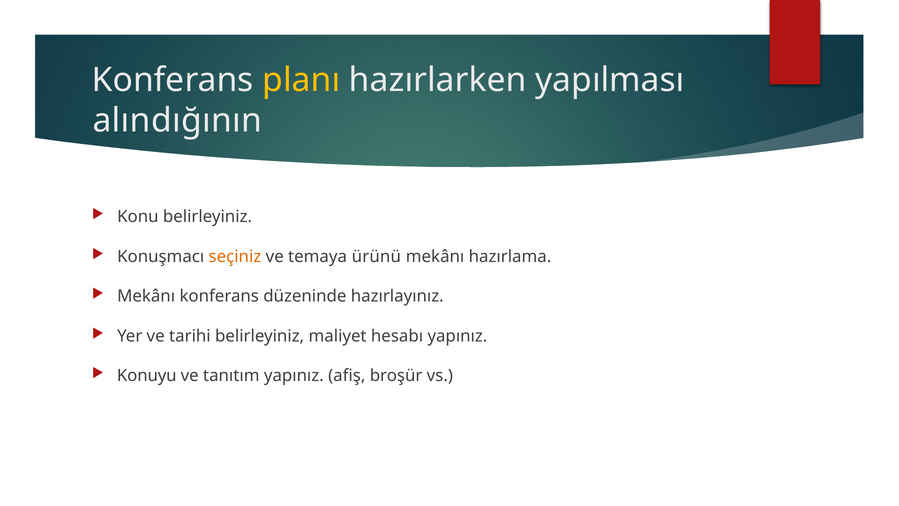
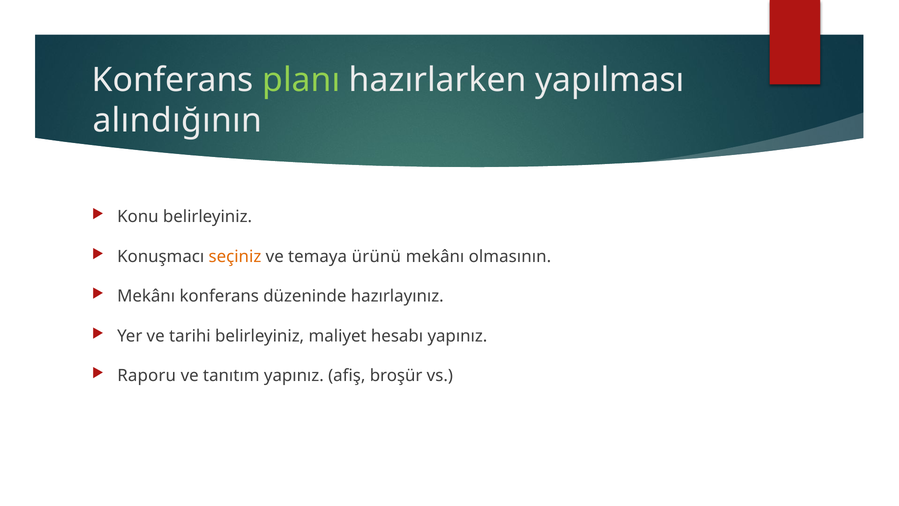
planı colour: yellow -> light green
hazırlama: hazırlama -> olmasının
Konuyu: Konuyu -> Raporu
